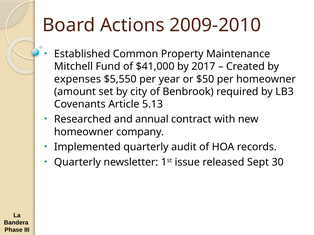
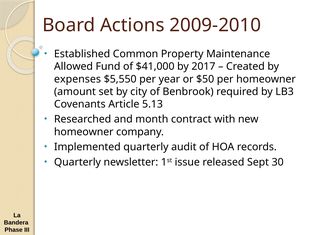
Mitchell: Mitchell -> Allowed
annual: annual -> month
